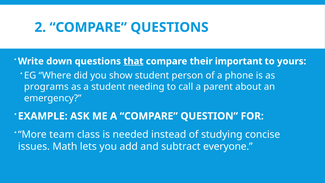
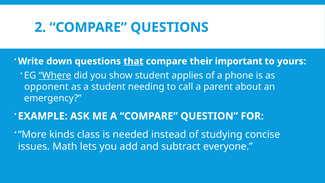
Where underline: none -> present
person: person -> applies
programs: programs -> opponent
team: team -> kinds
